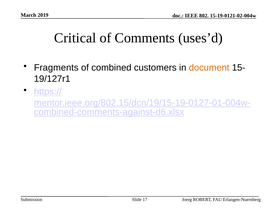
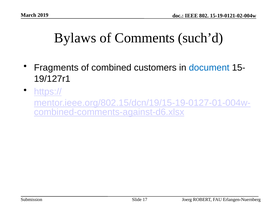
Critical: Critical -> Bylaws
uses’d: uses’d -> such’d
document colour: orange -> blue
